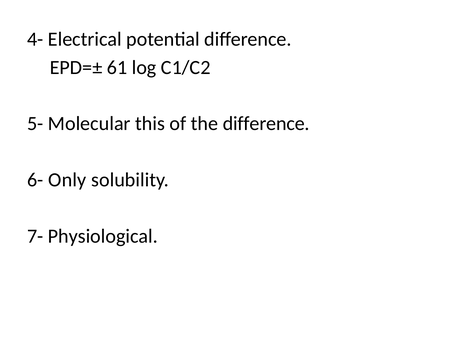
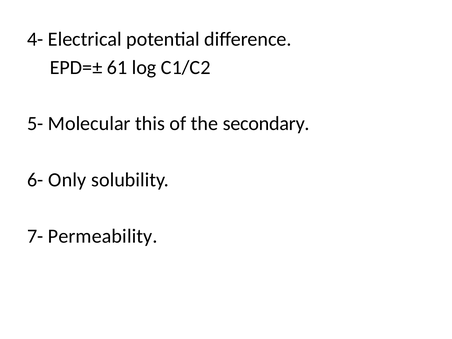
the difference: difference -> secondary
Physiological: Physiological -> Permeability
